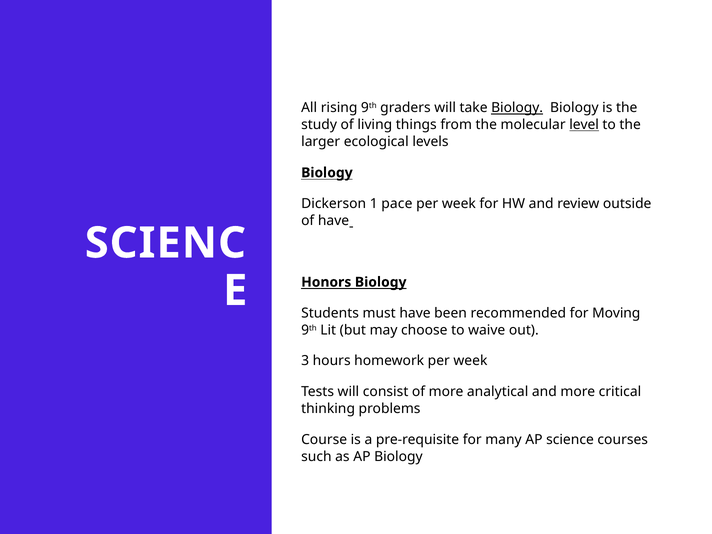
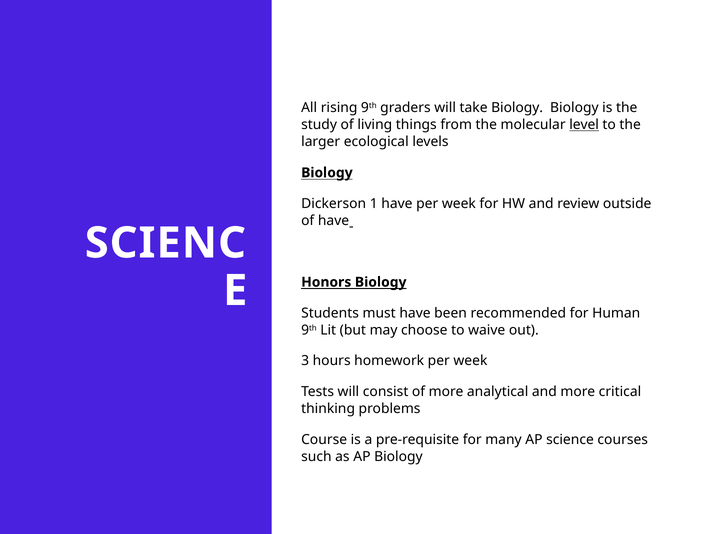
Biology at (517, 108) underline: present -> none
1 pace: pace -> have
Moving: Moving -> Human
